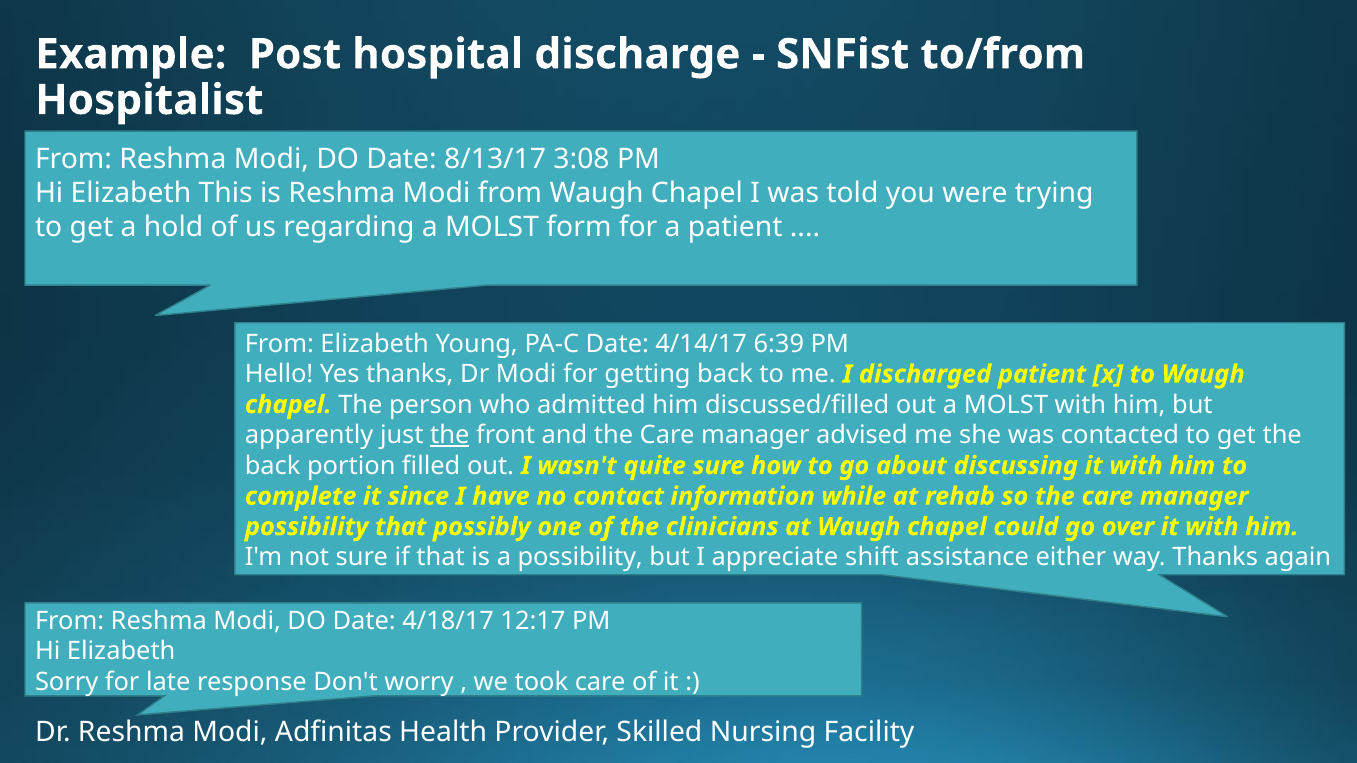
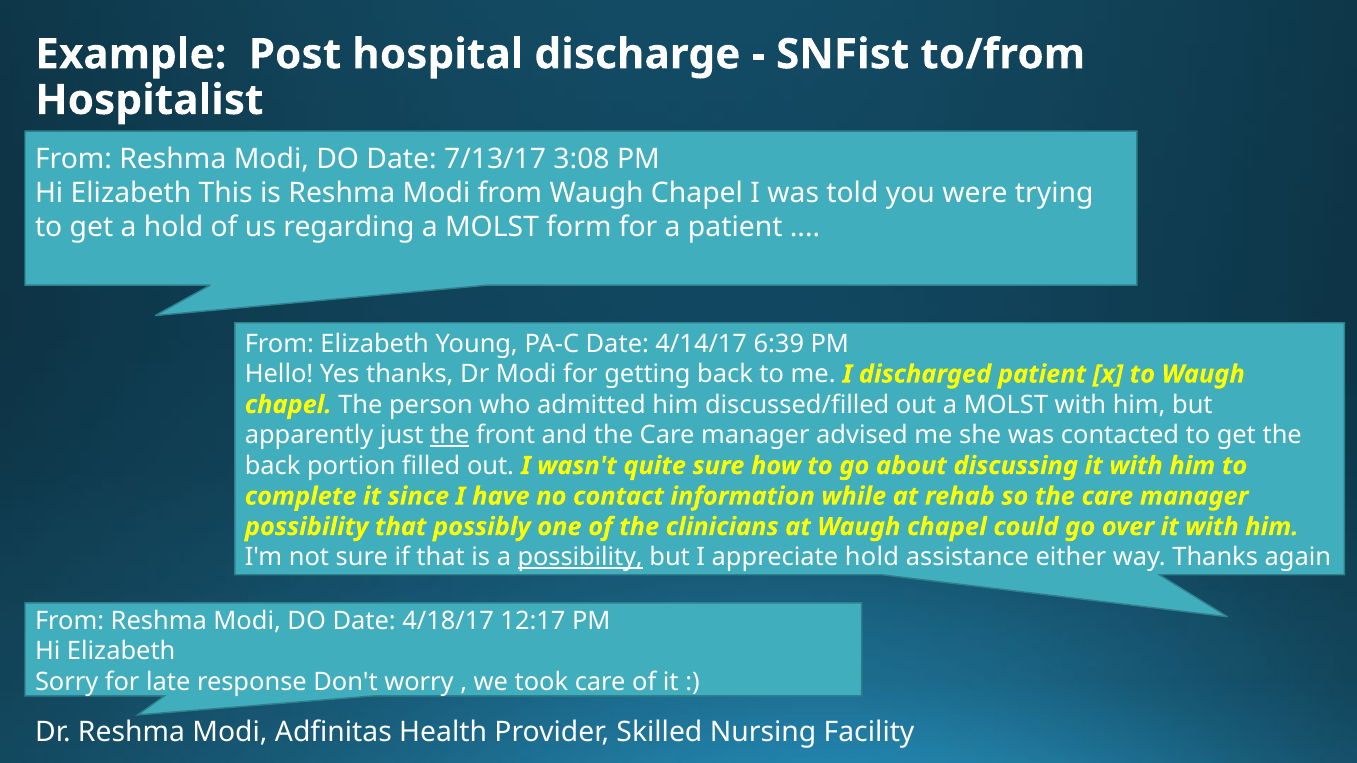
8/13/17: 8/13/17 -> 7/13/17
possibility at (580, 558) underline: none -> present
appreciate shift: shift -> hold
